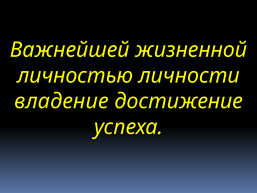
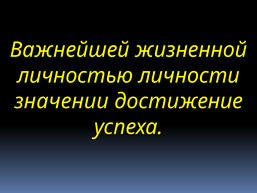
владение: владение -> значении
